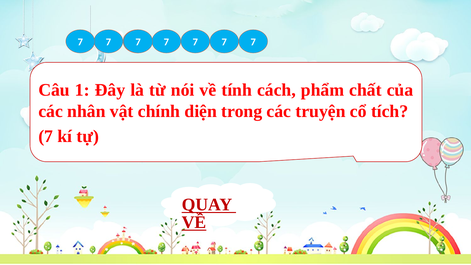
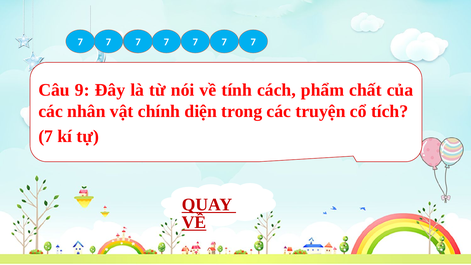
1: 1 -> 9
